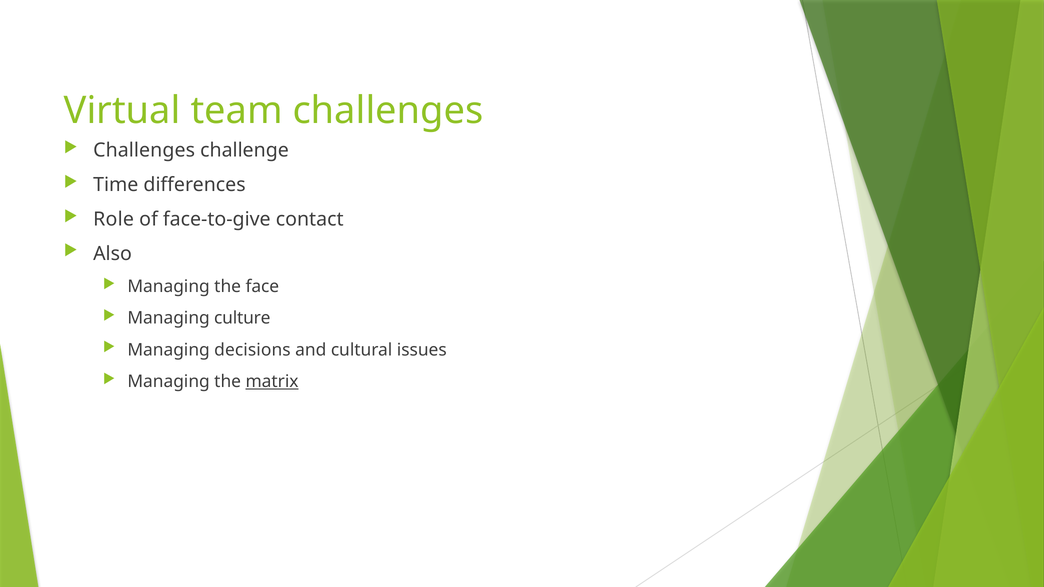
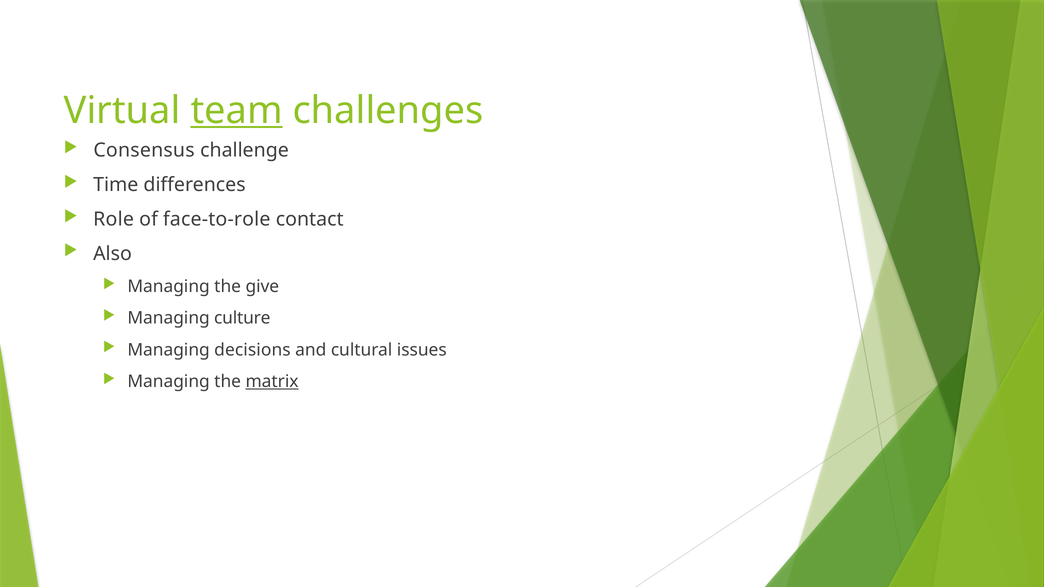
team underline: none -> present
Challenges at (144, 151): Challenges -> Consensus
face-to-give: face-to-give -> face-to-role
face: face -> give
